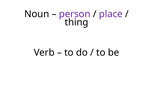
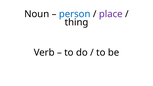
person colour: purple -> blue
